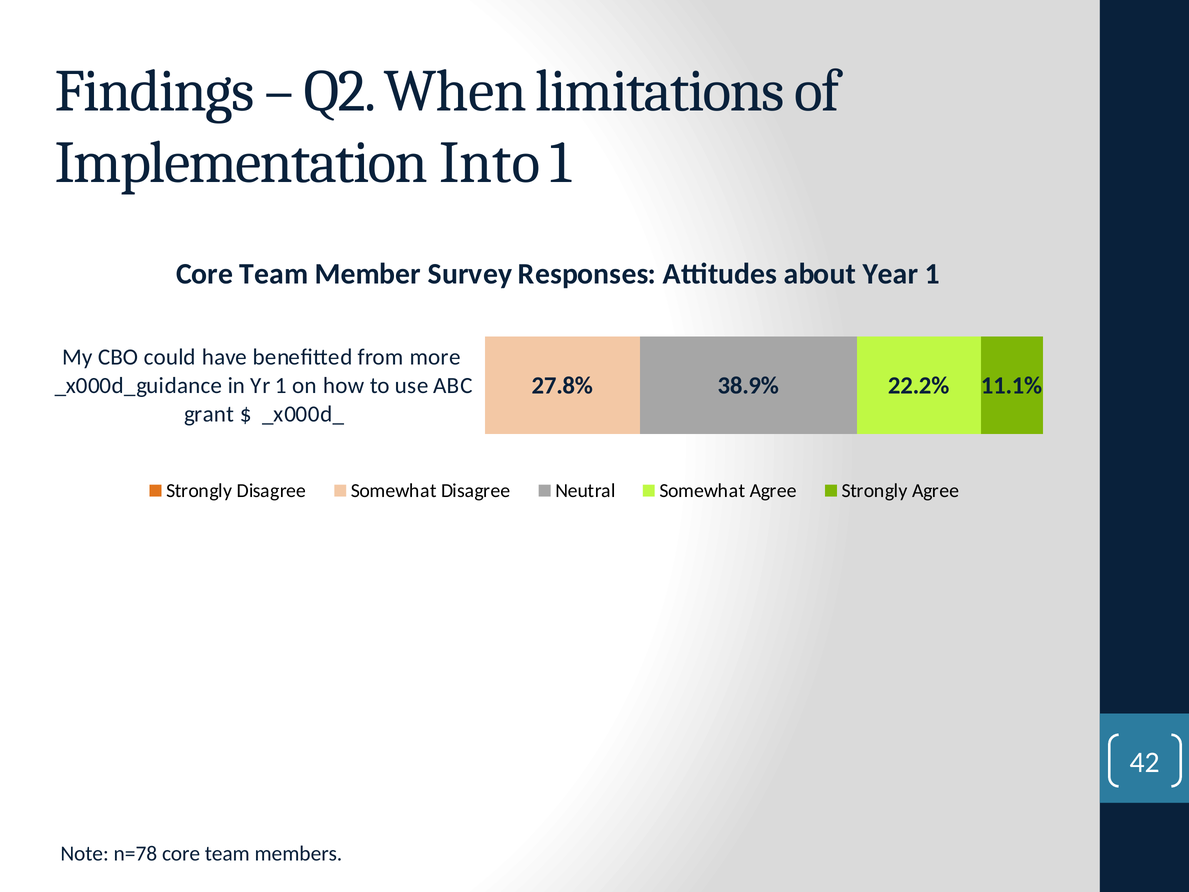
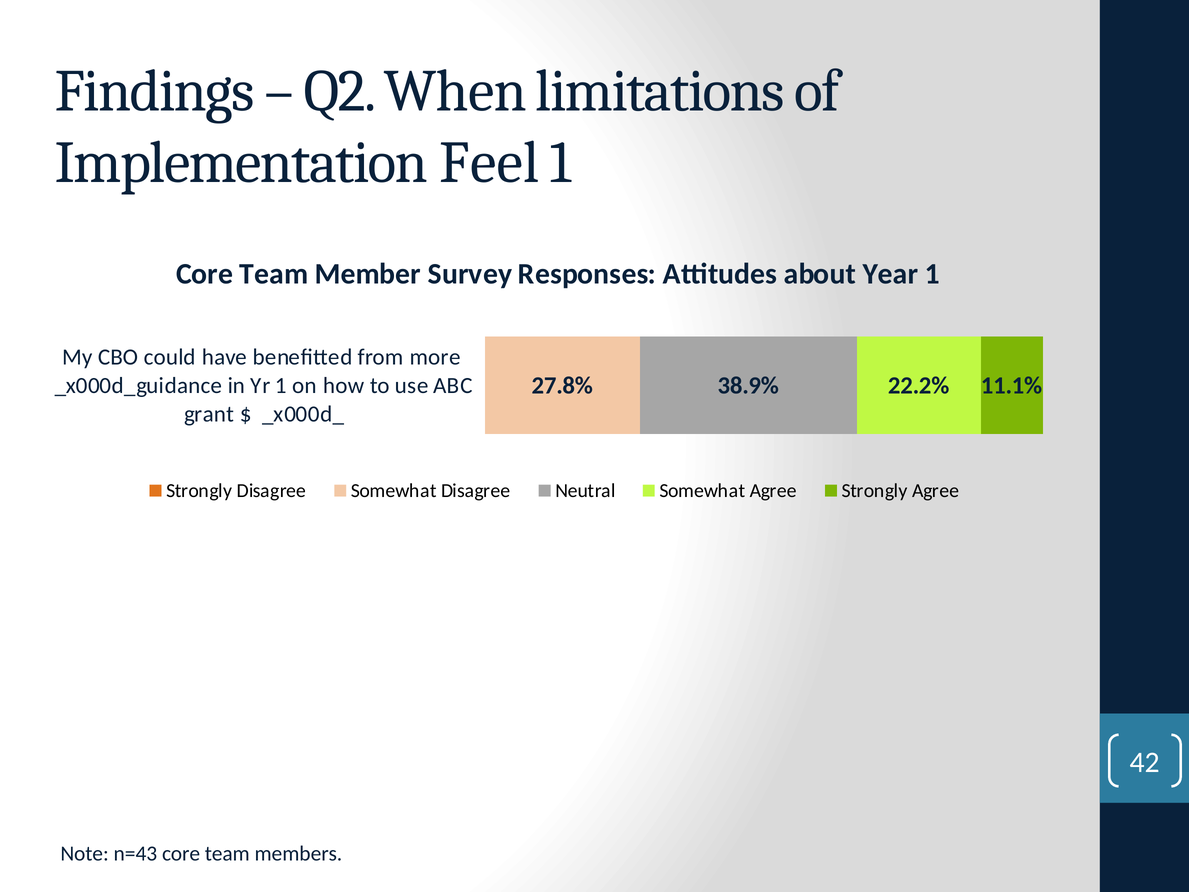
Into: Into -> Feel
n=78: n=78 -> n=43
